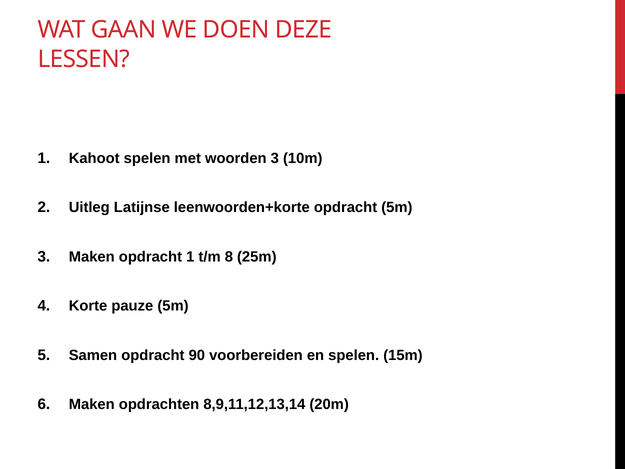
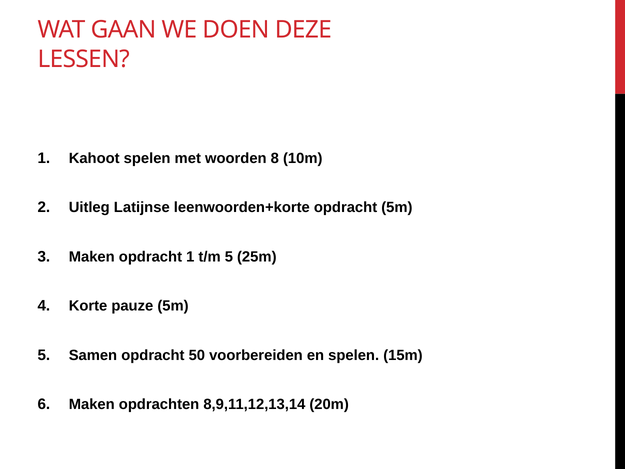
woorden 3: 3 -> 8
t/m 8: 8 -> 5
90: 90 -> 50
